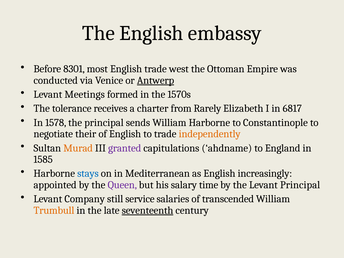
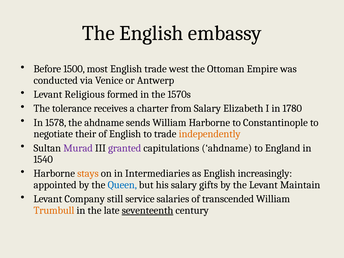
8301: 8301 -> 1500
Antwerp underline: present -> none
Meetings: Meetings -> Religious
from Rarely: Rarely -> Salary
6817: 6817 -> 1780
the principal: principal -> ahdname
Murad colour: orange -> purple
1585: 1585 -> 1540
stays colour: blue -> orange
Mediterranean: Mediterranean -> Intermediaries
Queen colour: purple -> blue
time: time -> gifts
Levant Principal: Principal -> Maintain
